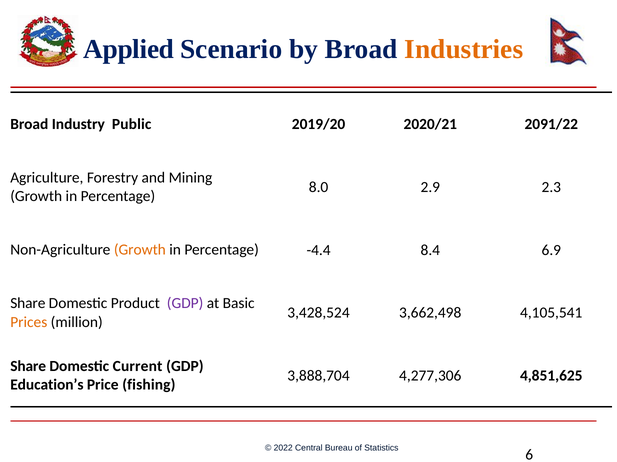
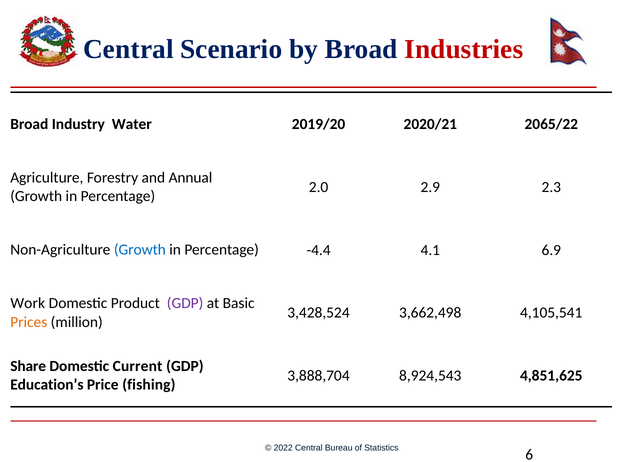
Applied at (129, 49): Applied -> Central
Industries colour: orange -> red
Public: Public -> Water
2091/22: 2091/22 -> 2065/22
Mining: Mining -> Annual
8.0: 8.0 -> 2.0
Growth at (140, 250) colour: orange -> blue
8.4: 8.4 -> 4.1
Share at (28, 304): Share -> Work
4,277,306: 4,277,306 -> 8,924,543
